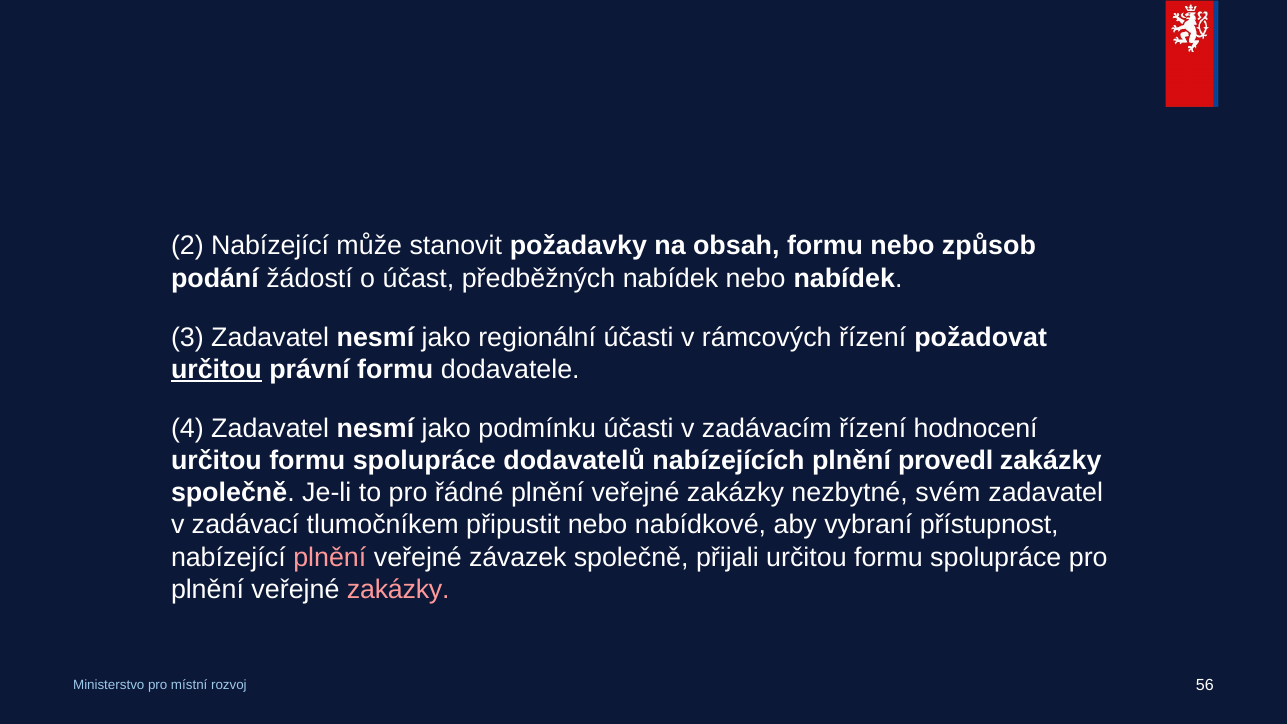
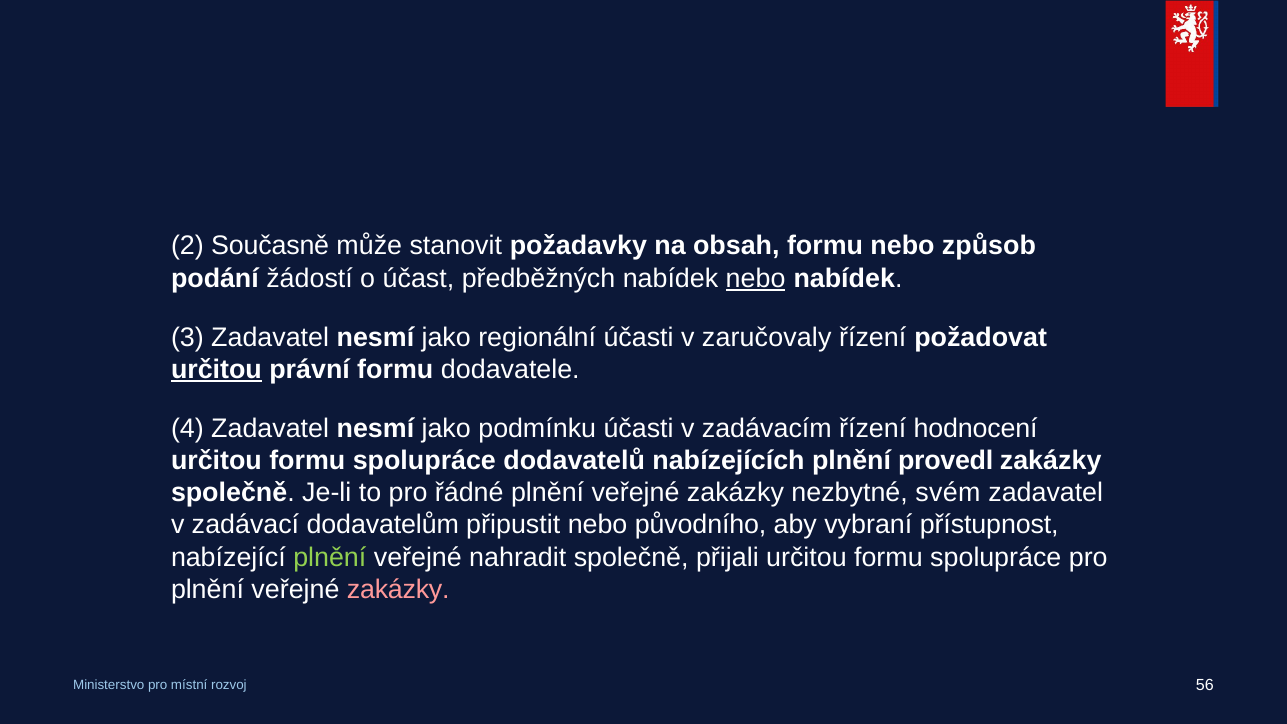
2 Nabízející: Nabízející -> Současně
nebo at (756, 278) underline: none -> present
rámcových: rámcových -> zaručovaly
tlumočníkem: tlumočníkem -> dodavatelům
nabídkové: nabídkové -> původního
plnění at (330, 557) colour: pink -> light green
závazek: závazek -> nahradit
